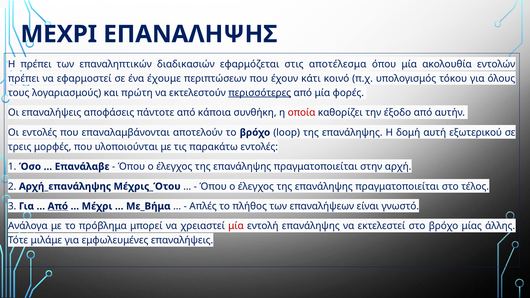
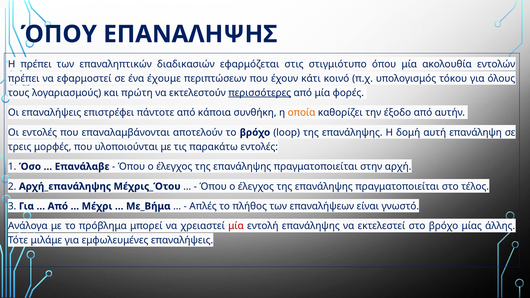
ΜΕΧΡΙ at (59, 34): ΜΕΧΡΙ -> ΌΠΟΥ
αποτέλεσμα: αποτέλεσμα -> στιγμιότυπο
αποφάσεις: αποφάσεις -> επιστρέφει
οποία colour: red -> orange
εξωτερικού: εξωτερικού -> επανάληψη
Από at (58, 206) underline: present -> none
